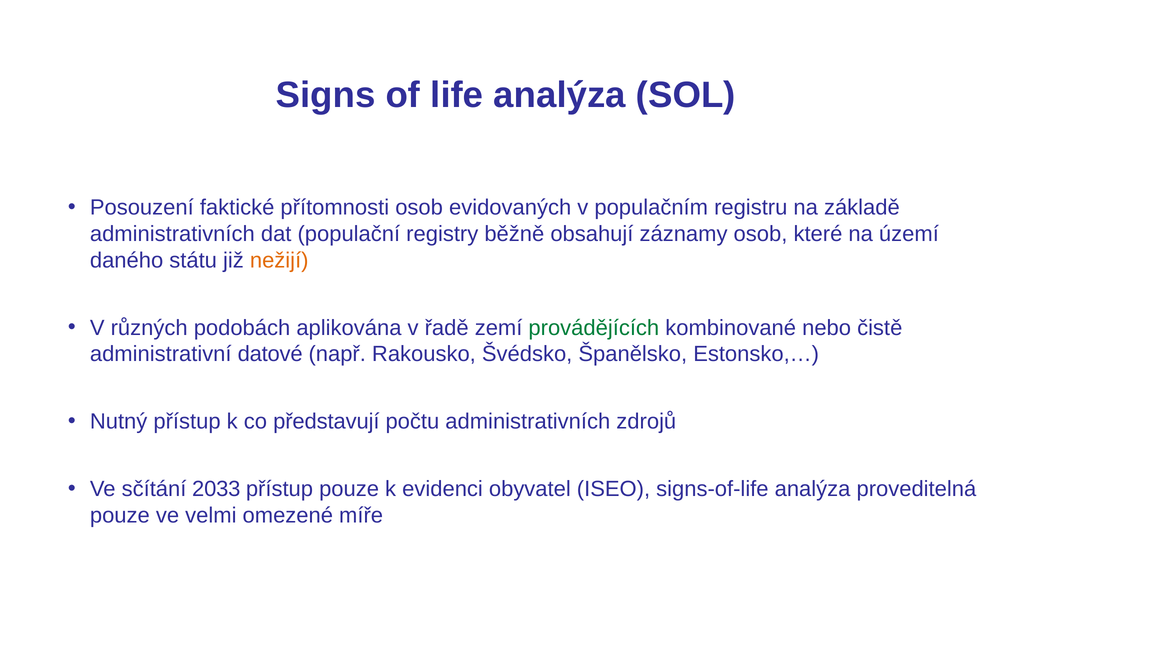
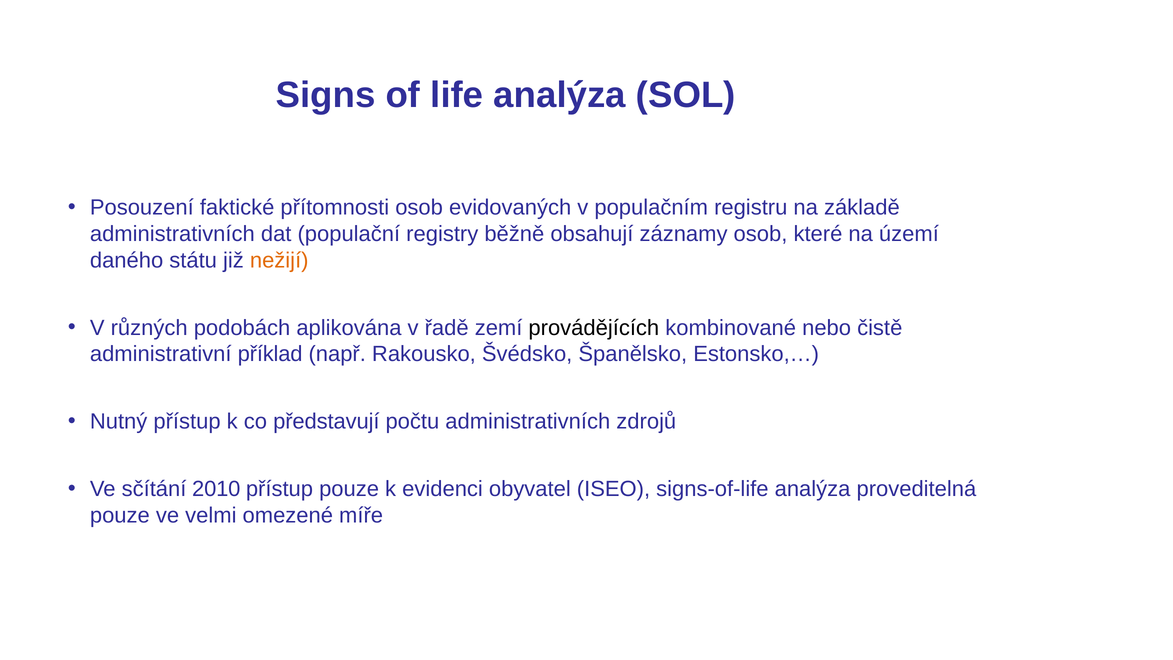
provádějících colour: green -> black
datové: datové -> příklad
2033: 2033 -> 2010
